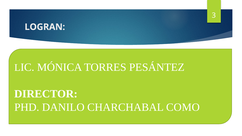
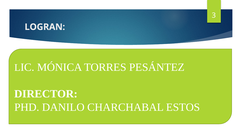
COMO: COMO -> ESTOS
